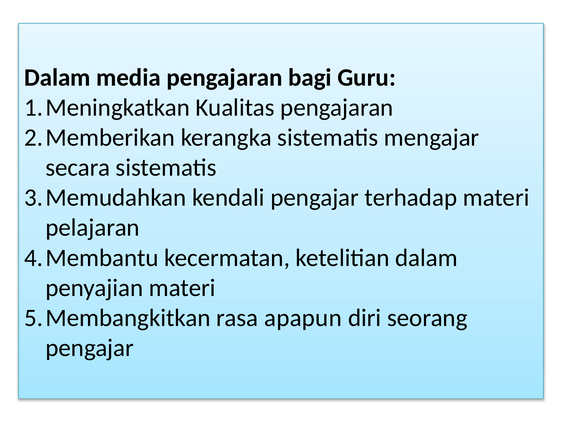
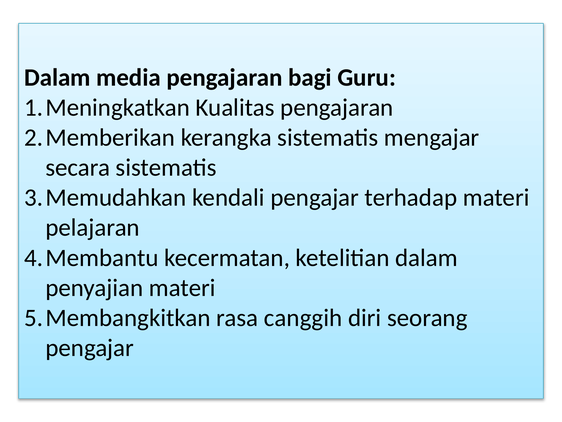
apapun: apapun -> canggih
